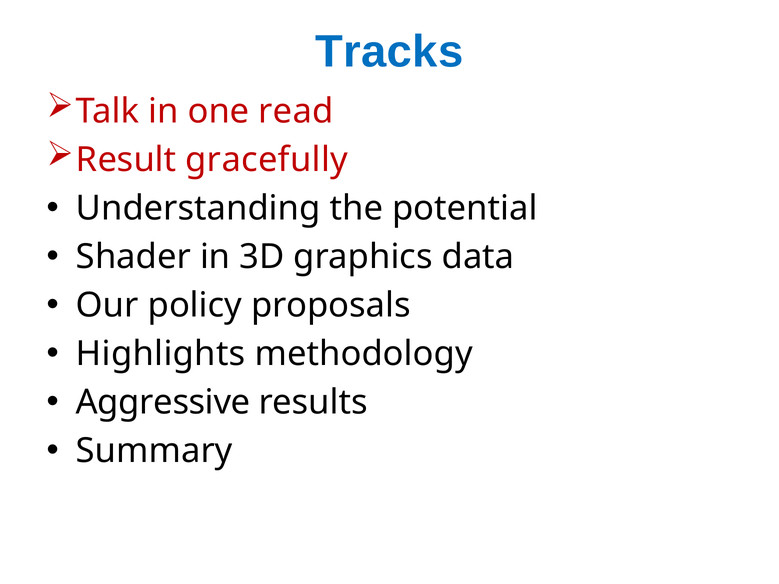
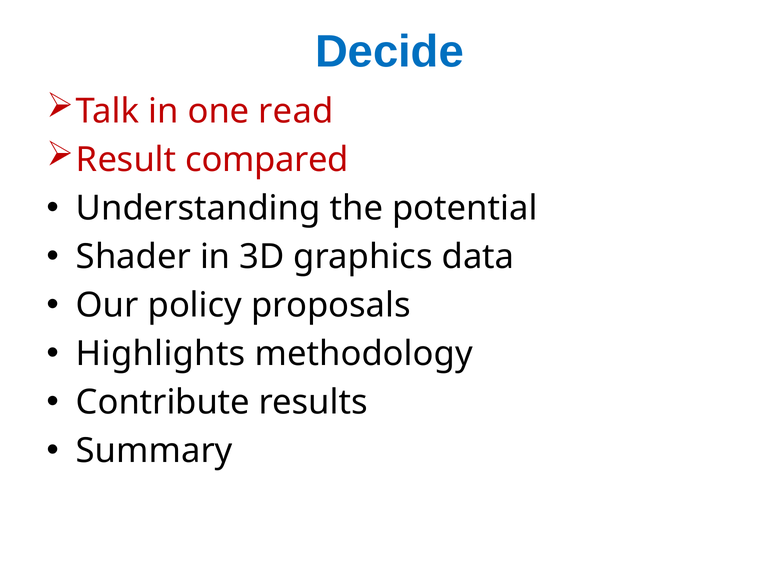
Tracks: Tracks -> Decide
gracefully: gracefully -> compared
Aggressive: Aggressive -> Contribute
